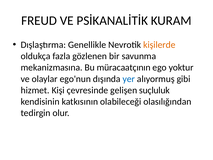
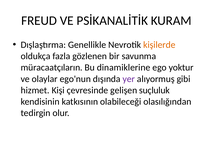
mekanizmasına: mekanizmasına -> müracaatçıların
müracaatçının: müracaatçının -> dinamiklerine
yer colour: blue -> purple
